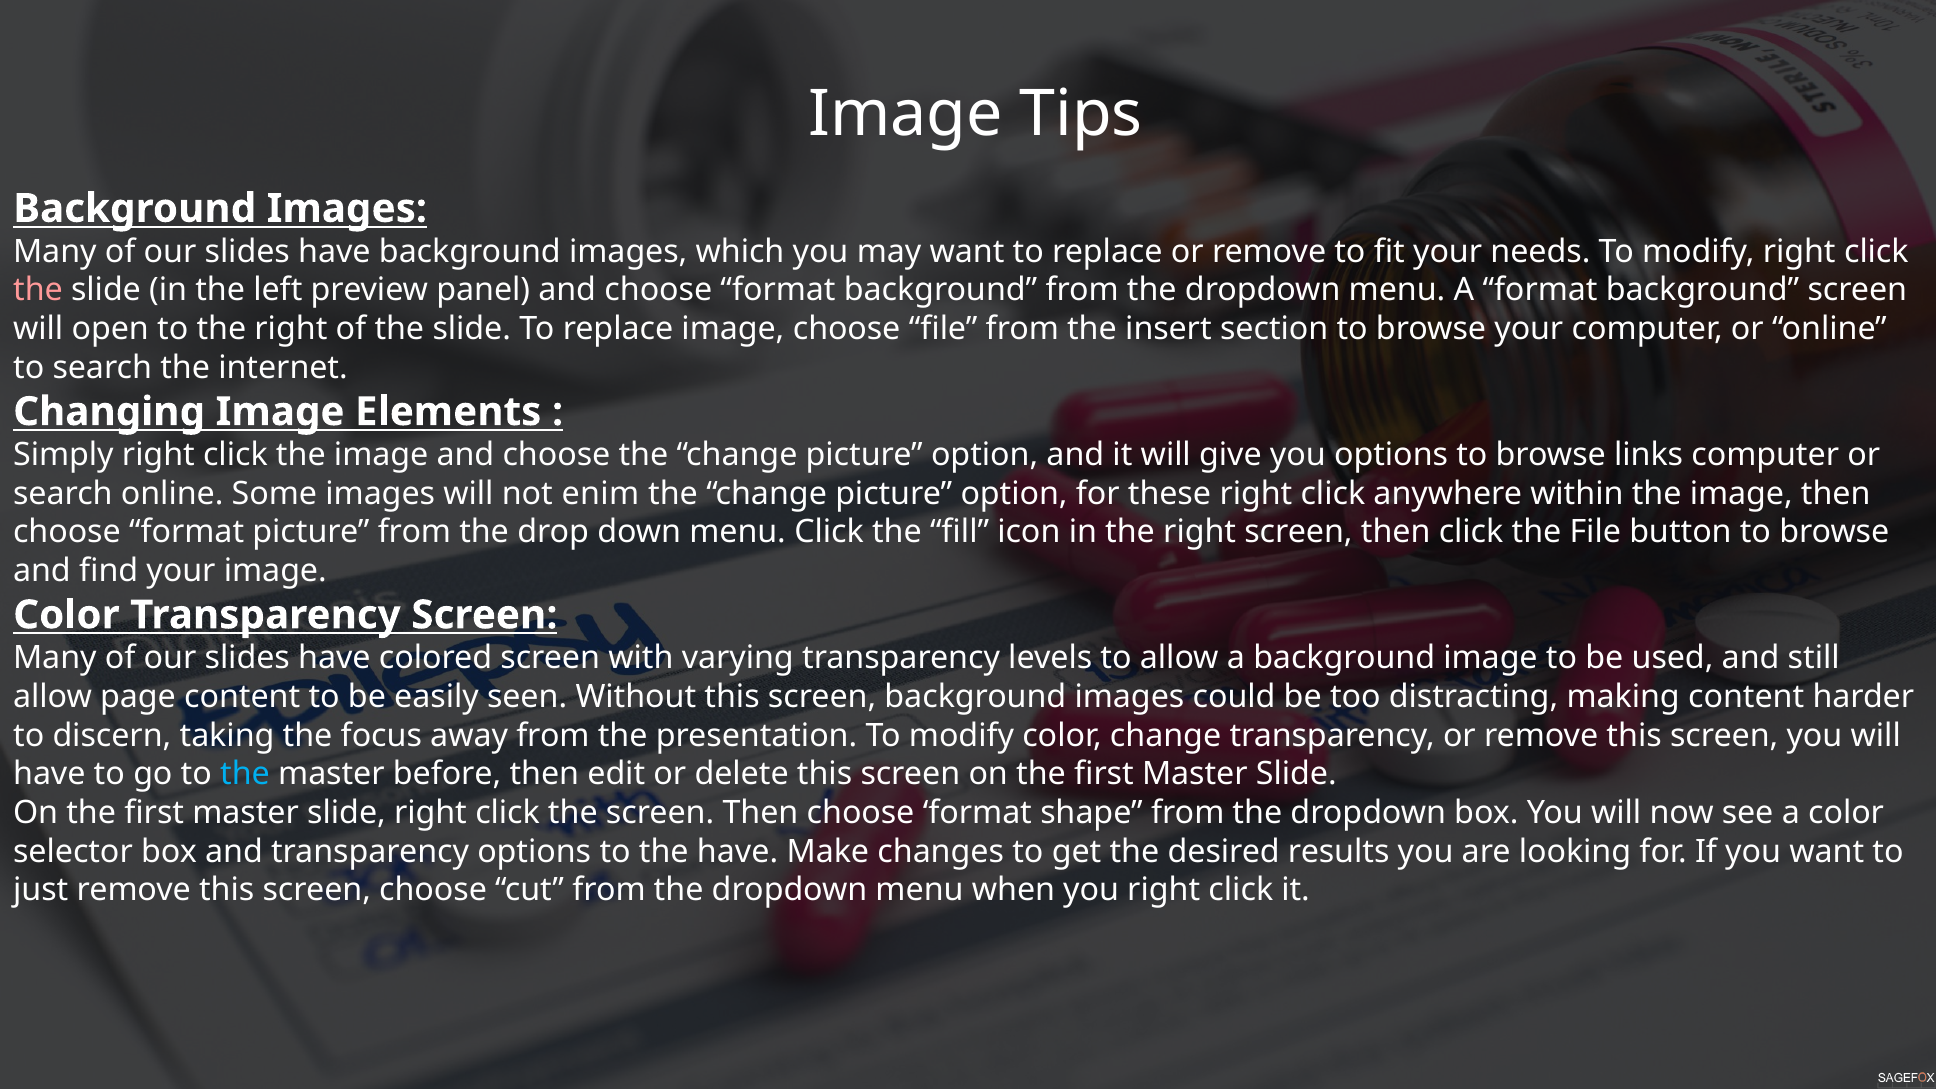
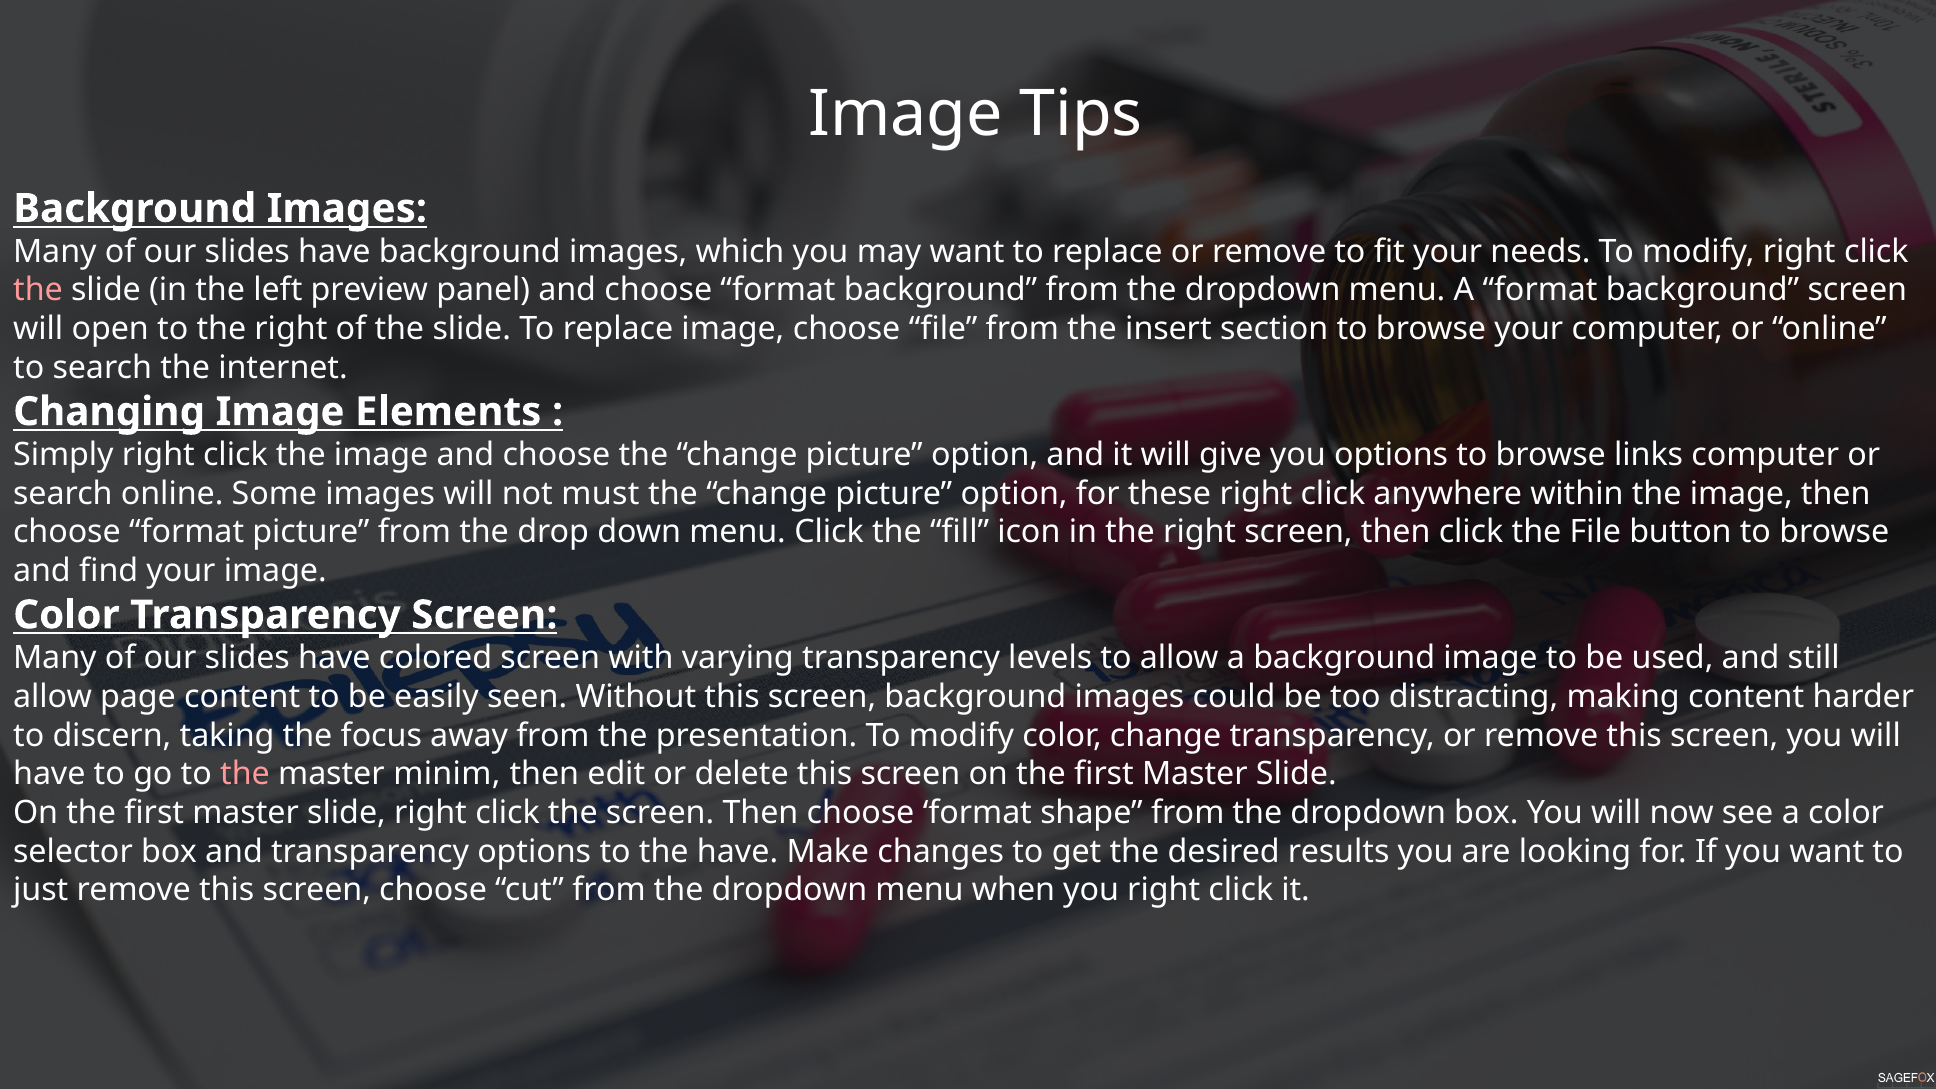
enim: enim -> must
the at (245, 774) colour: light blue -> pink
before: before -> minim
